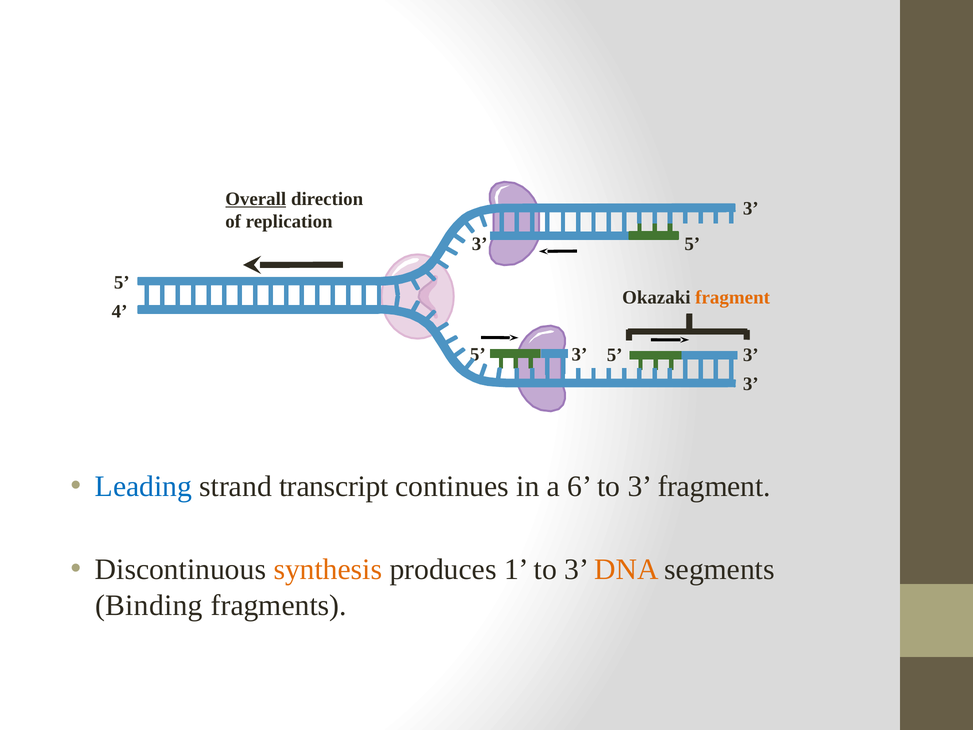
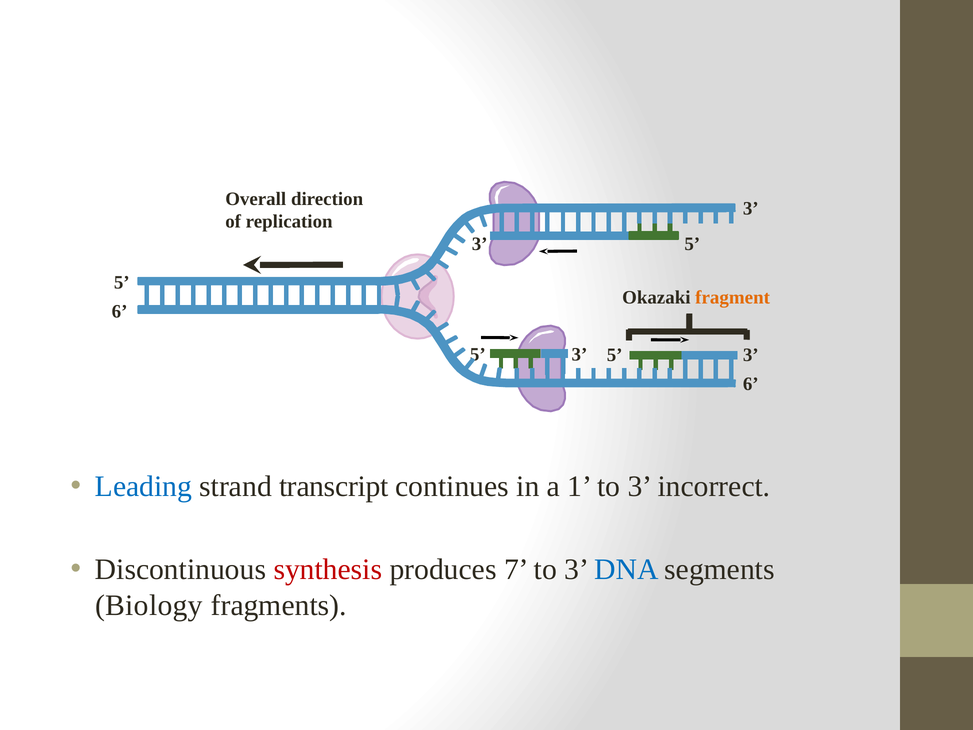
Overall underline: present -> none
4 at (120, 311): 4 -> 6
3 at (751, 384): 3 -> 6
6: 6 -> 1
3 fragment: fragment -> incorrect
synthesis colour: orange -> red
1: 1 -> 7
DNA colour: orange -> blue
Binding: Binding -> Biology
